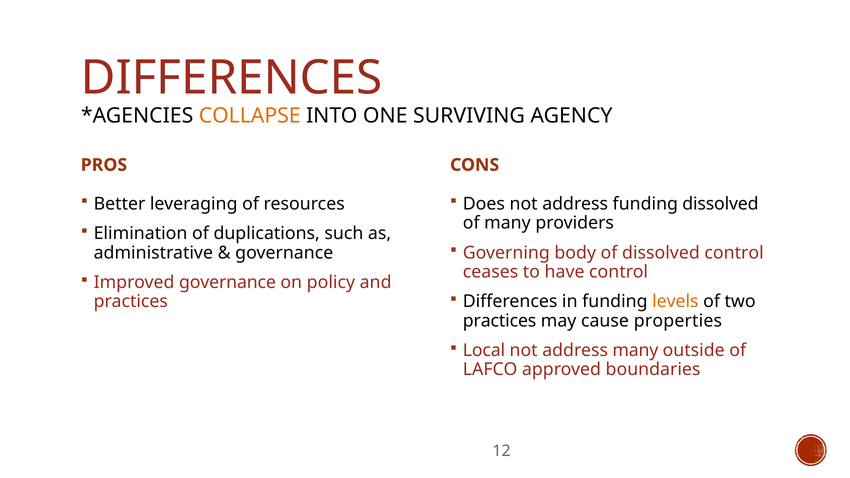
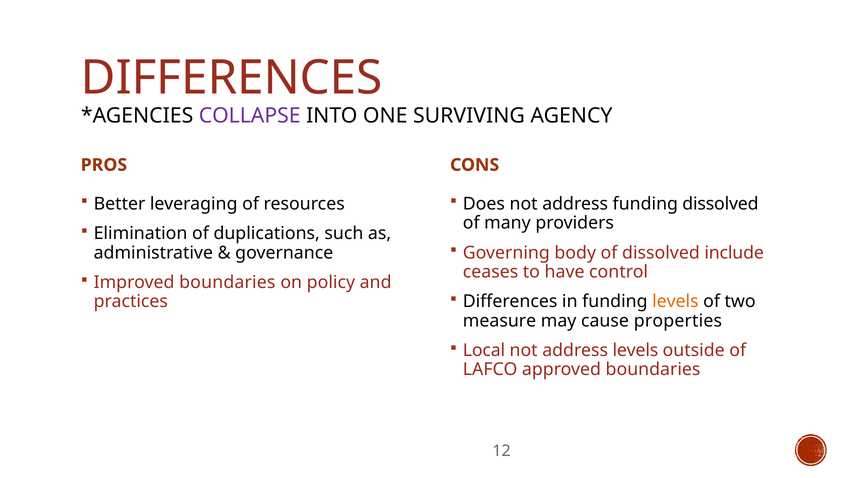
COLLAPSE colour: orange -> purple
dissolved control: control -> include
Improved governance: governance -> boundaries
practices at (500, 321): practices -> measure
address many: many -> levels
